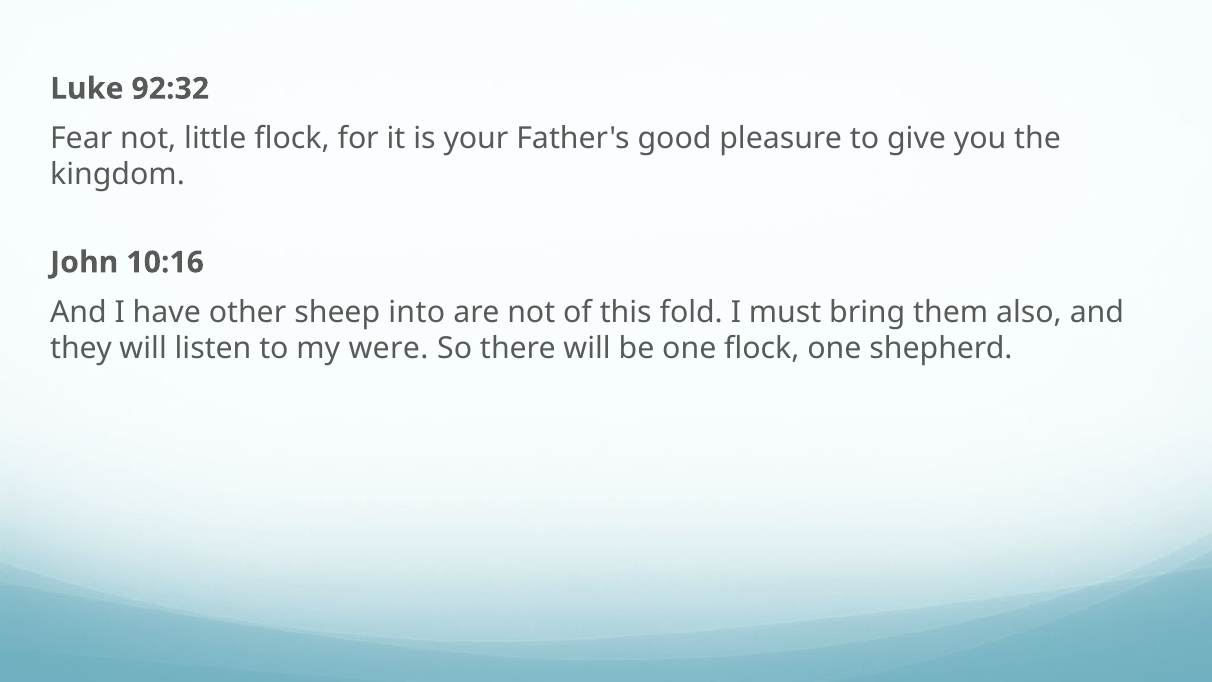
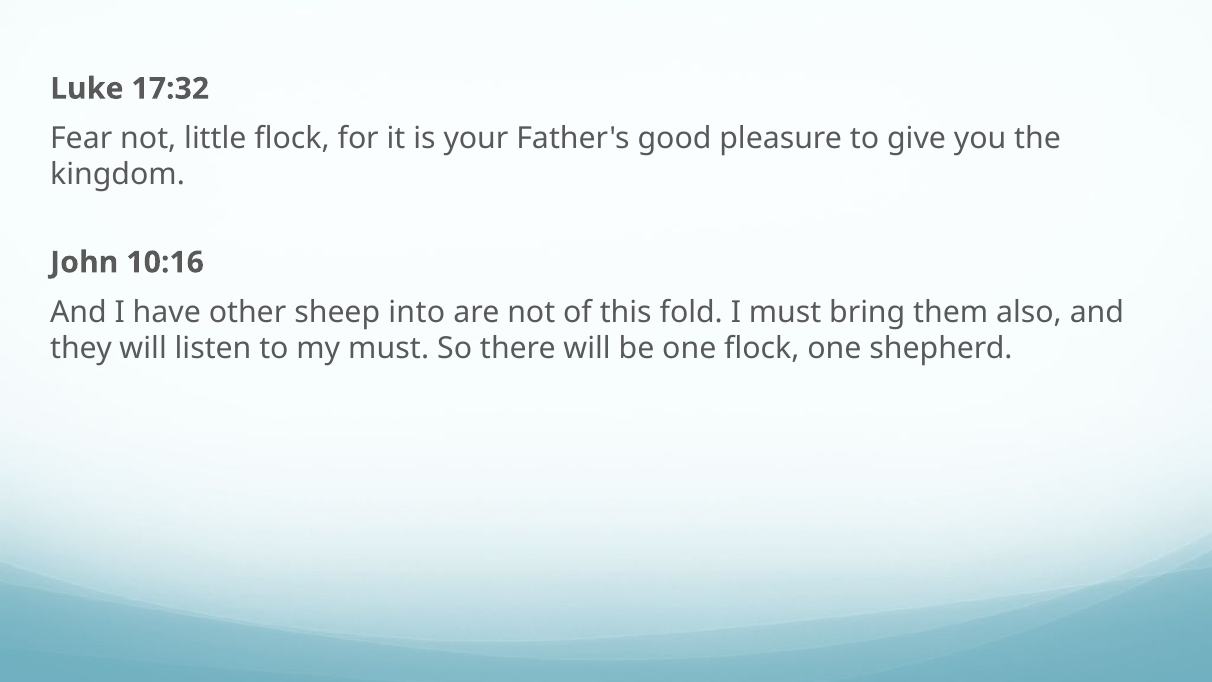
92:32: 92:32 -> 17:32
my were: were -> must
